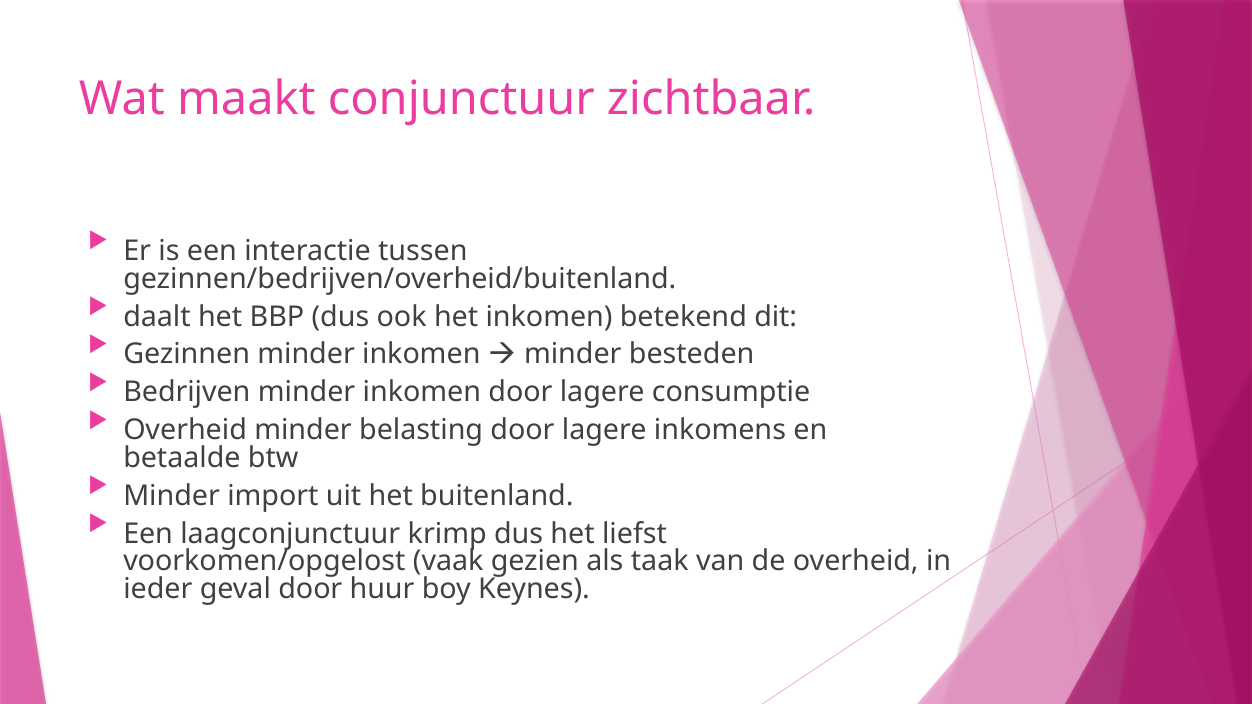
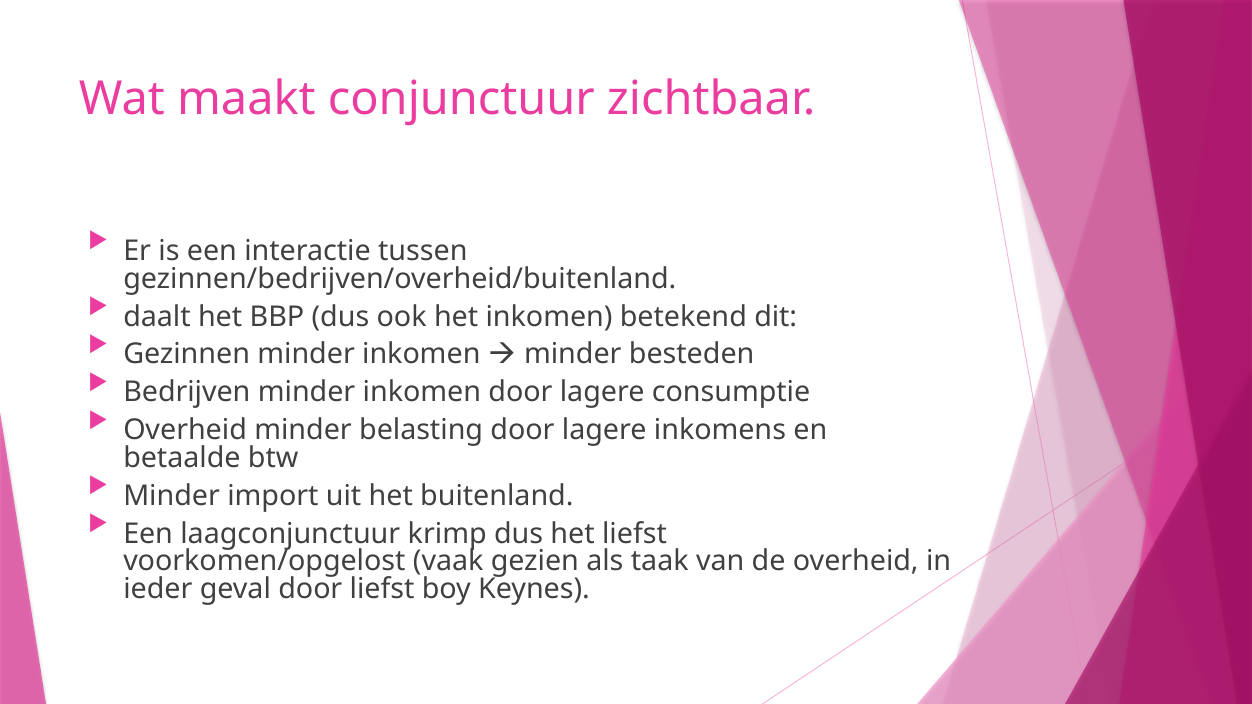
door huur: huur -> liefst
